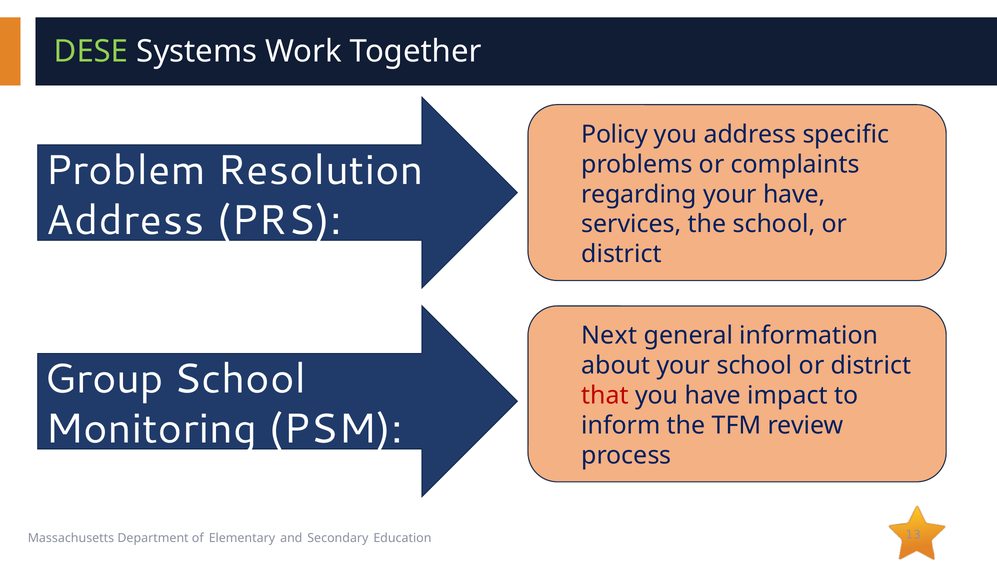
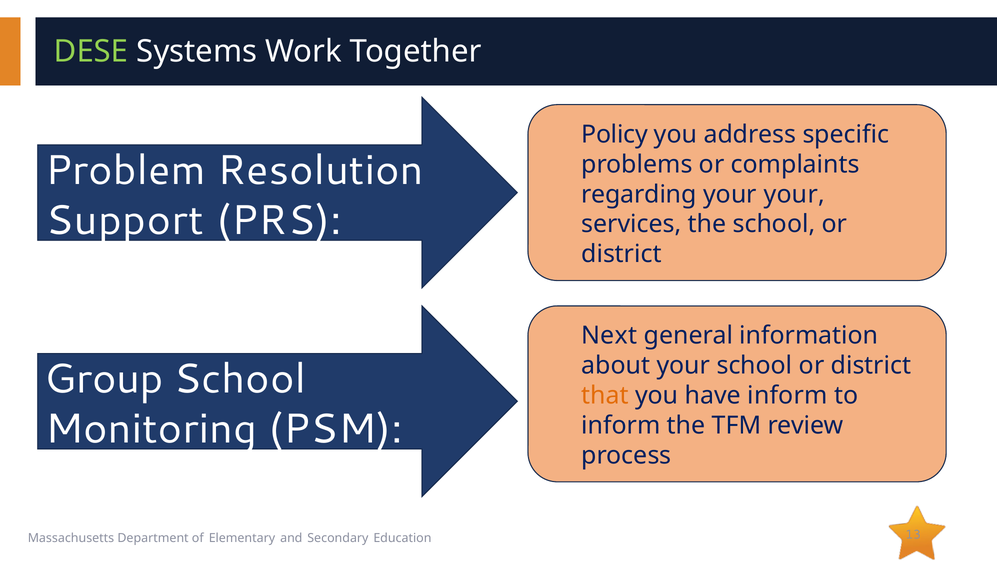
your have: have -> your
Address at (125, 220): Address -> Support
that colour: red -> orange
have impact: impact -> inform
